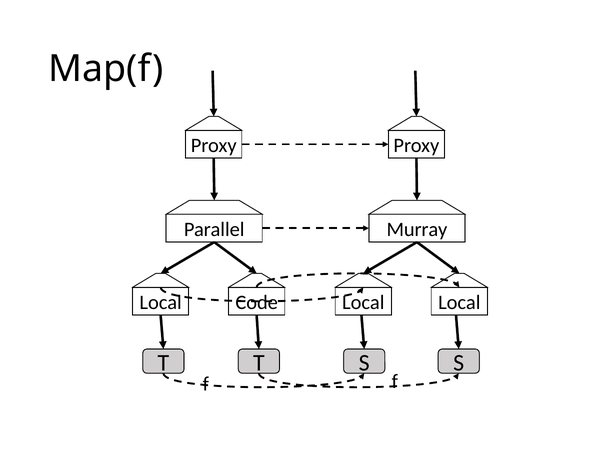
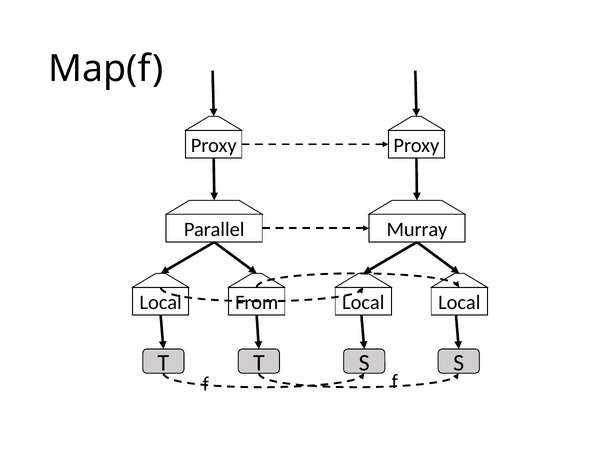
Code: Code -> From
